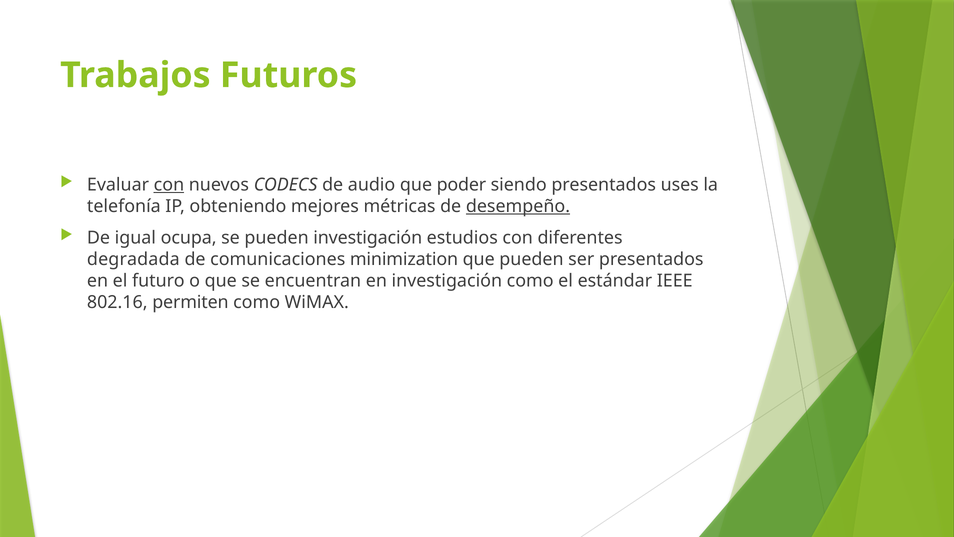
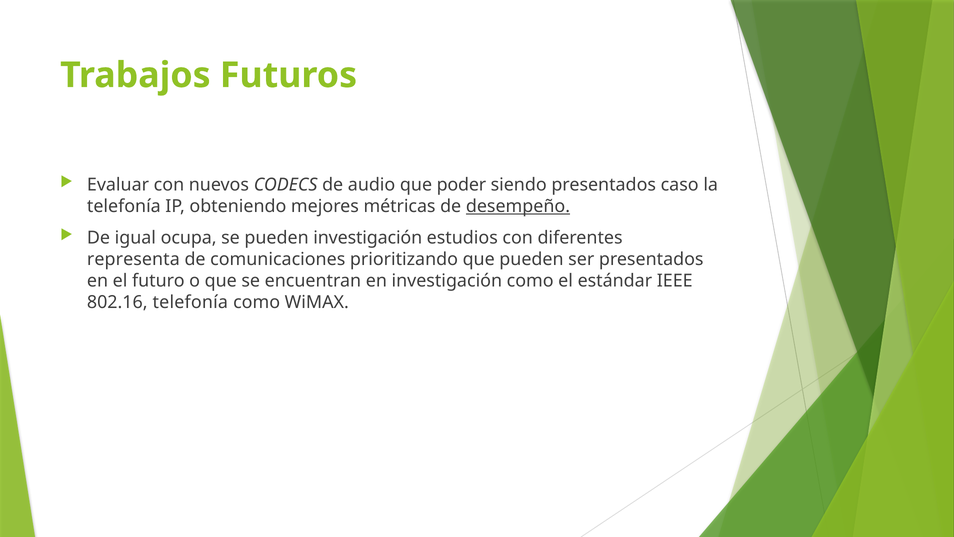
con at (169, 185) underline: present -> none
uses: uses -> caso
degradada: degradada -> representa
minimization: minimization -> prioritizando
802.16 permiten: permiten -> telefonía
